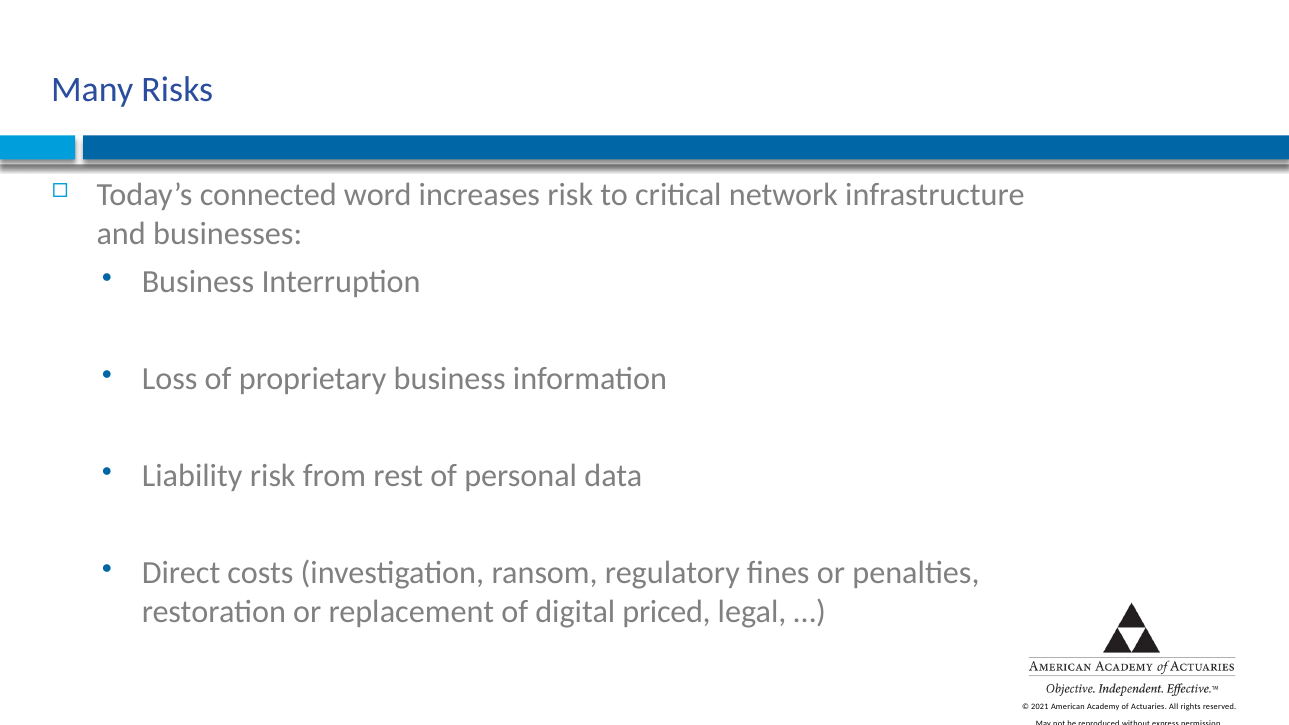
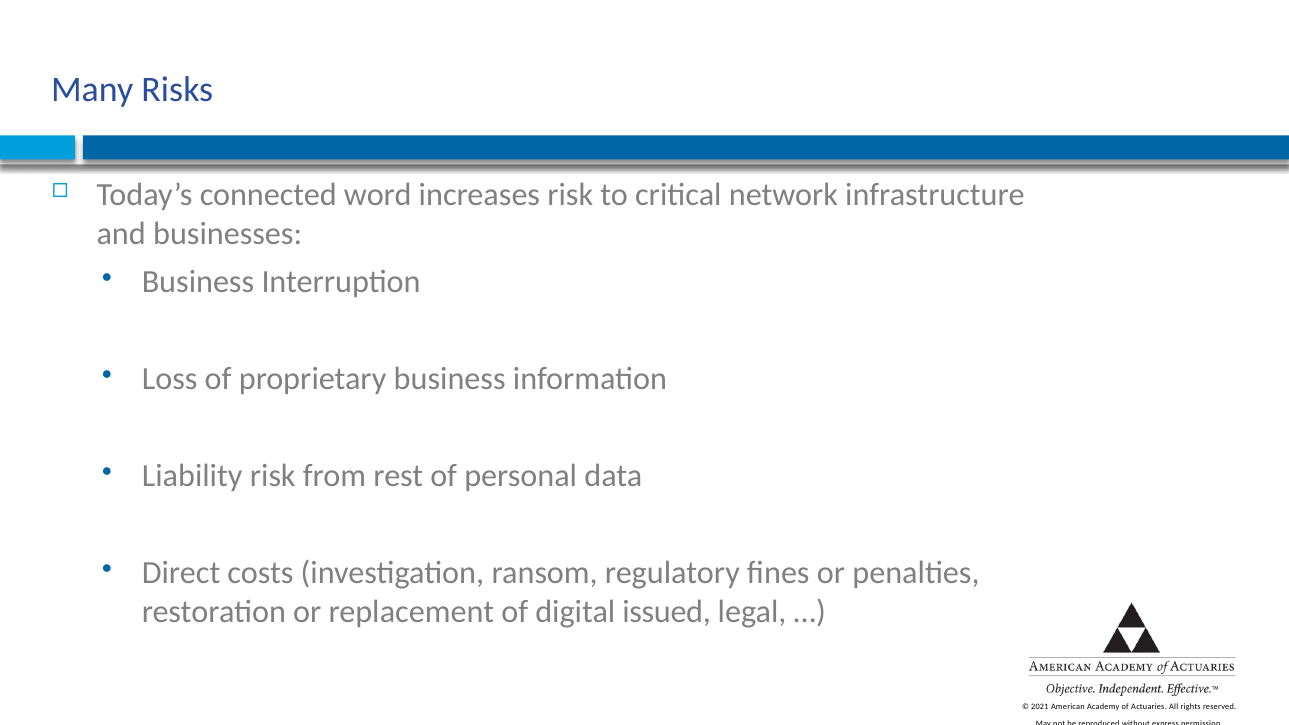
priced: priced -> issued
